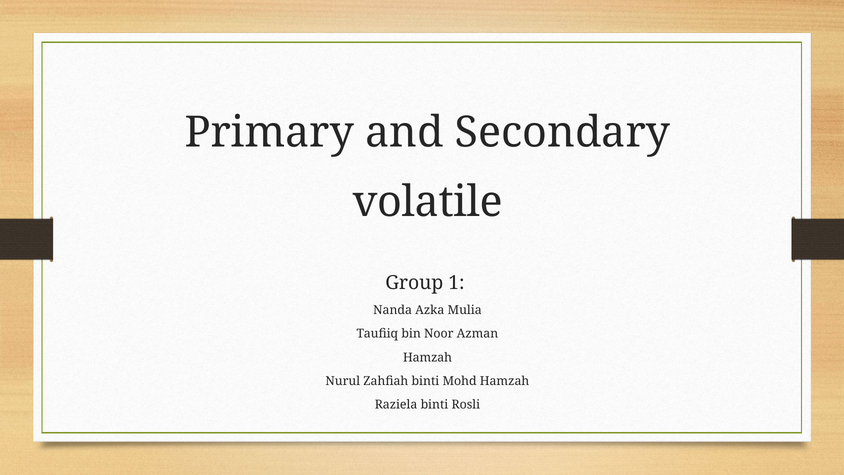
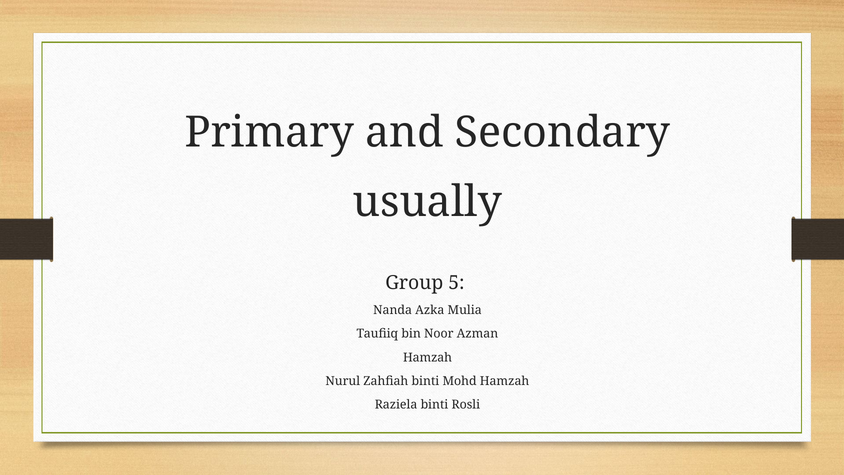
volatile: volatile -> usually
1: 1 -> 5
